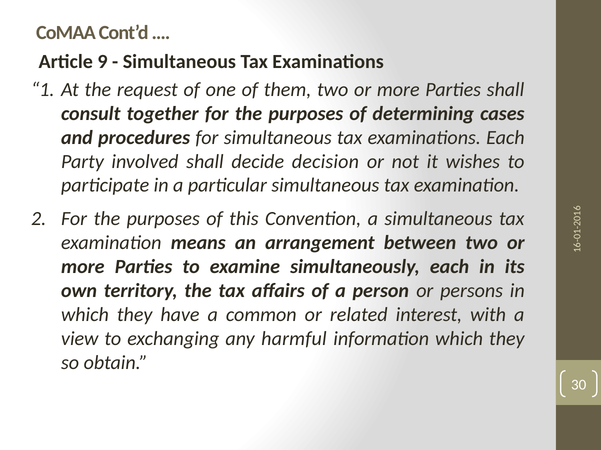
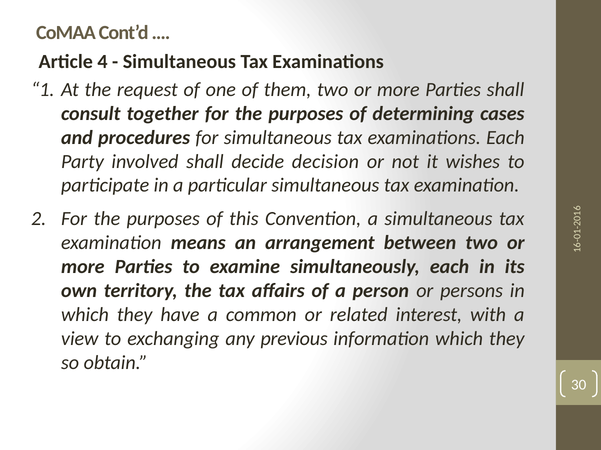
9: 9 -> 4
harmful: harmful -> previous
